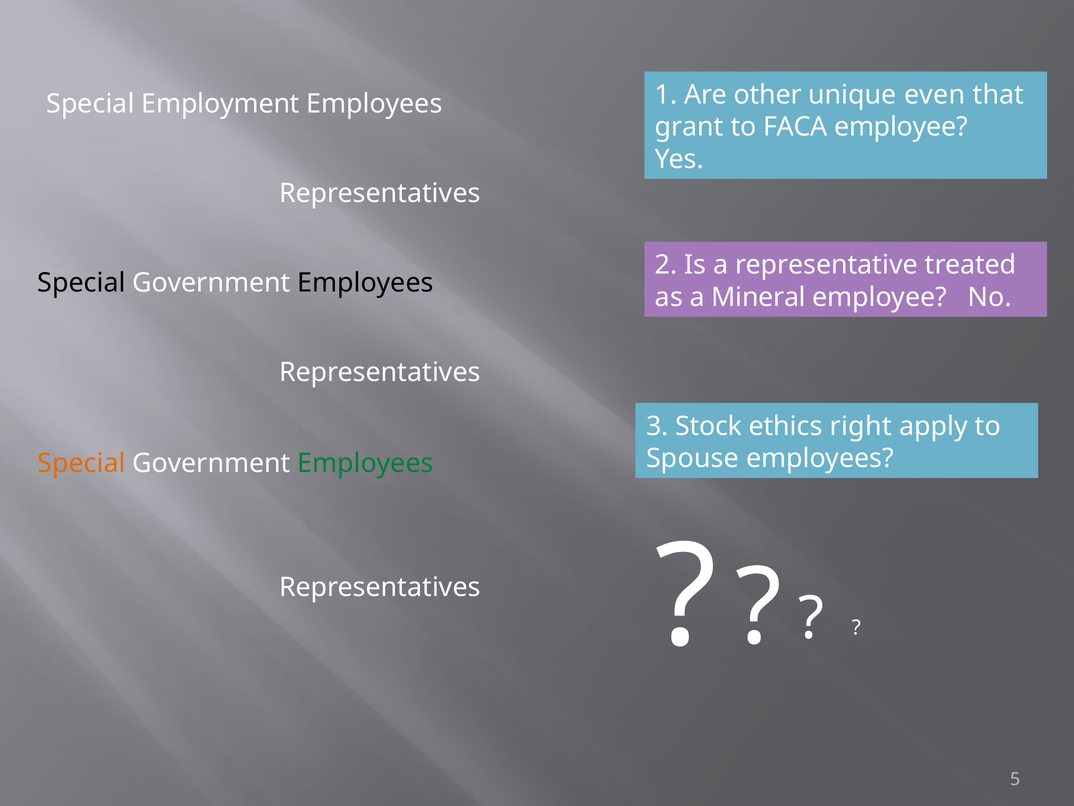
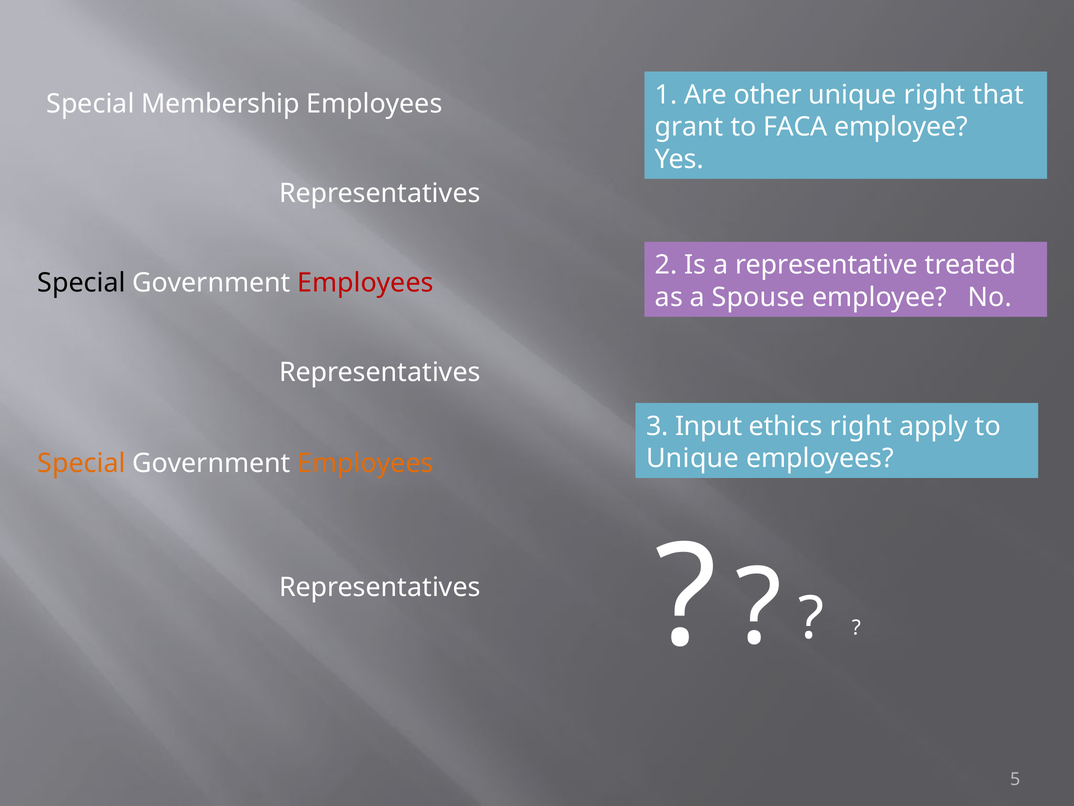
unique even: even -> right
Employment: Employment -> Membership
Employees at (365, 283) colour: black -> red
Mineral: Mineral -> Spouse
Stock: Stock -> Input
Spouse at (692, 458): Spouse -> Unique
Employees at (365, 463) colour: green -> orange
